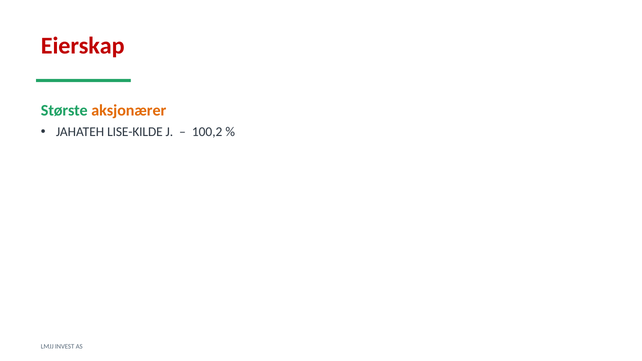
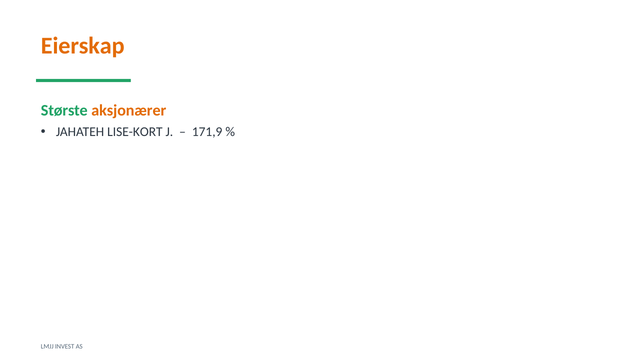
Eierskap colour: red -> orange
LISE-KILDE: LISE-KILDE -> LISE-KORT
100,2: 100,2 -> 171,9
